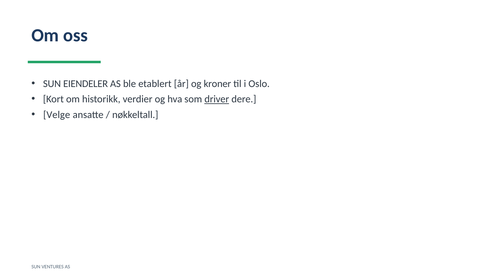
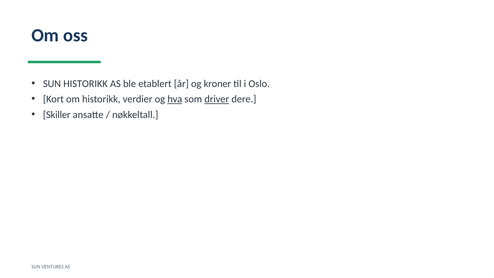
SUN EIENDELER: EIENDELER -> HISTORIKK
hva underline: none -> present
Velge: Velge -> Skiller
